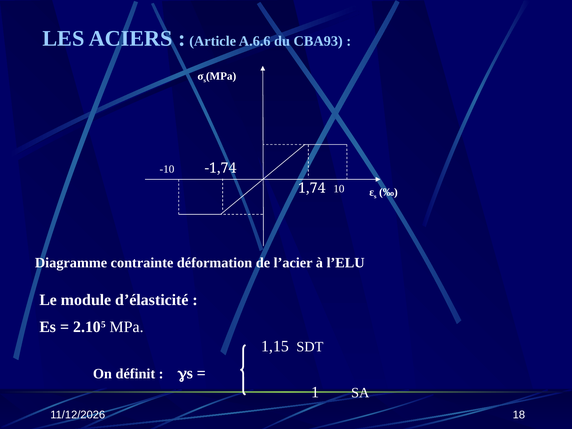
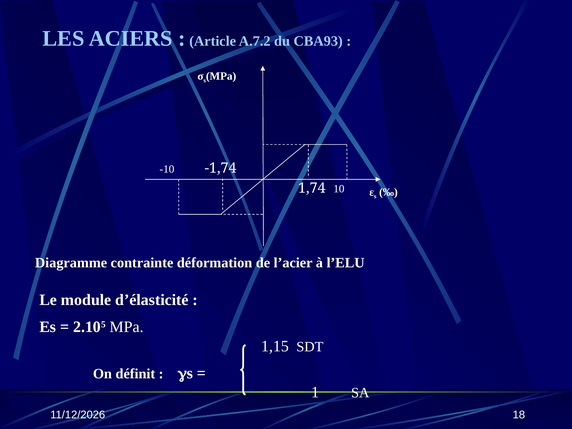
A.6.6: A.6.6 -> A.7.2
